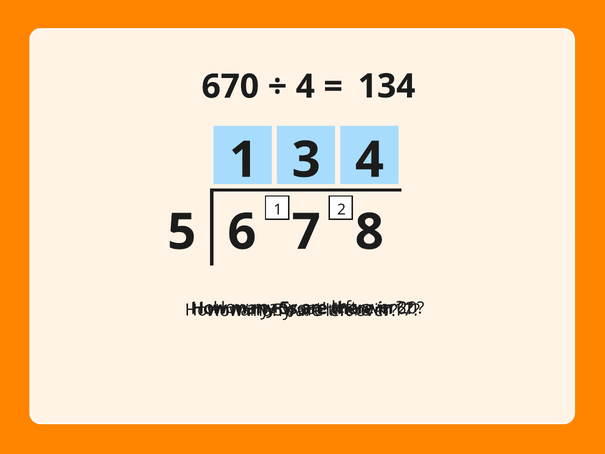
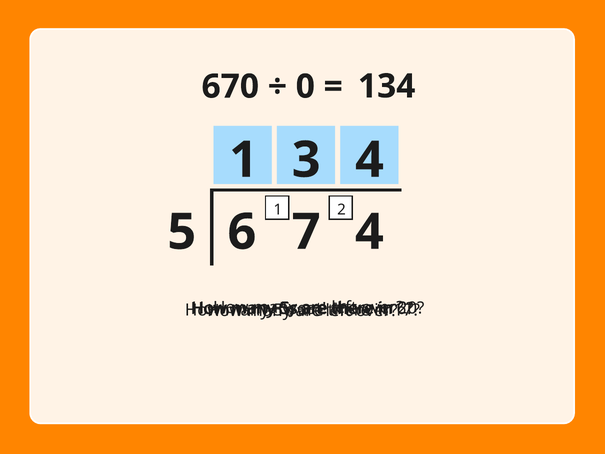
4 at (305, 87): 4 -> 0
5 8: 8 -> 4
